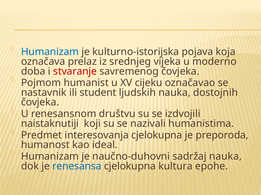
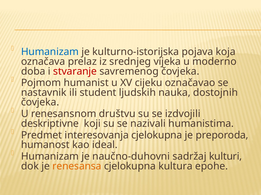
naistaknutiji: naistaknutiji -> deskriptivne
sadržaj nauka: nauka -> kulturi
renesansa colour: blue -> orange
